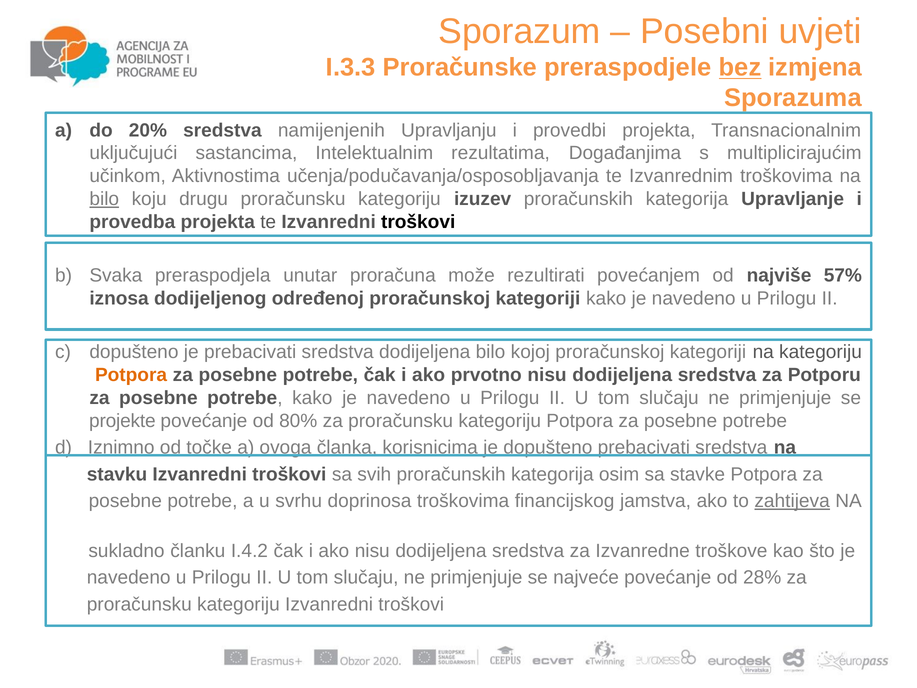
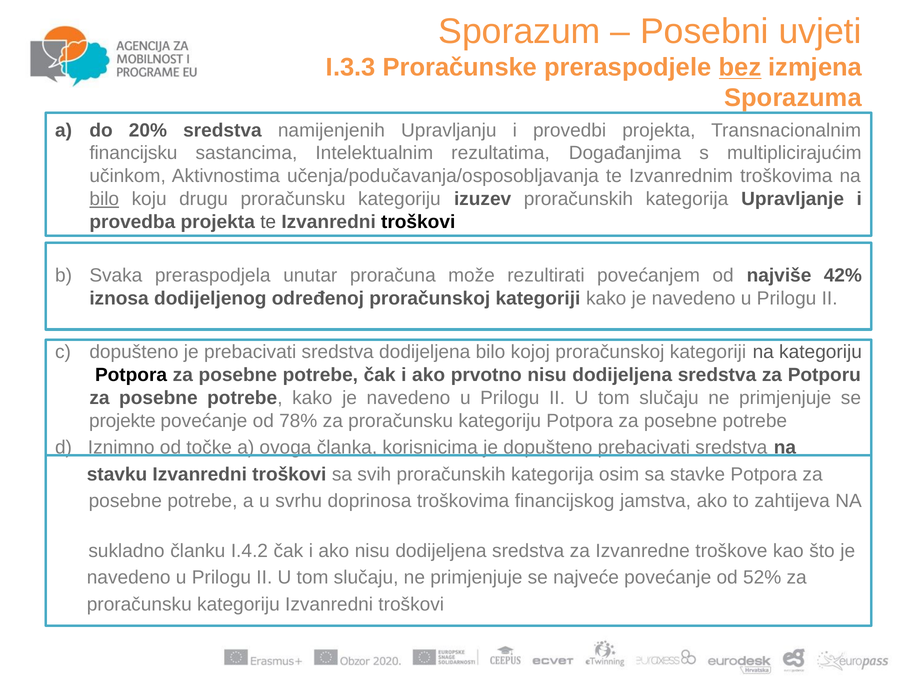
uključujući: uključujući -> financijsku
57%: 57% -> 42%
Potpora at (131, 375) colour: orange -> black
80%: 80% -> 78%
zahtijeva underline: present -> none
28%: 28% -> 52%
